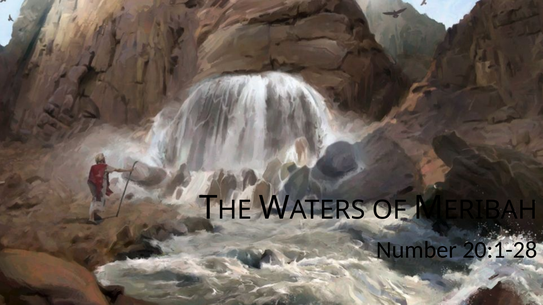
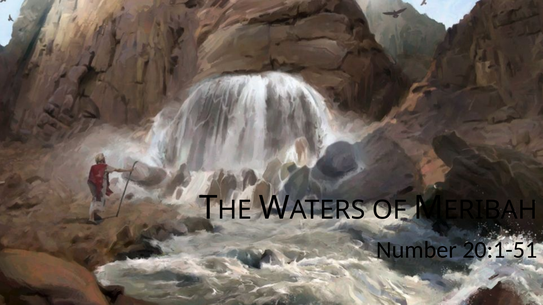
20:1-28: 20:1-28 -> 20:1-51
